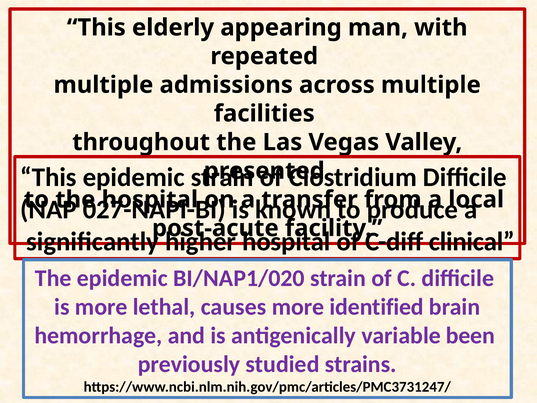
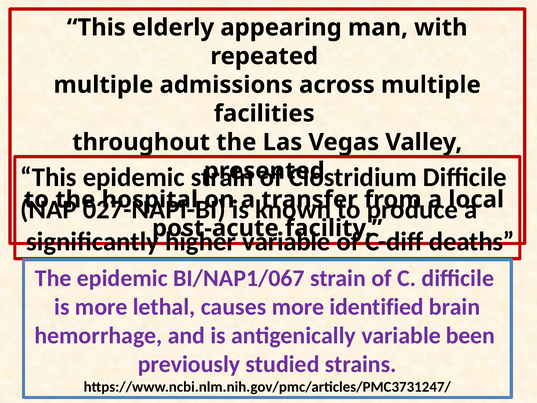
hospital at (286, 242): hospital -> variable
clinical: clinical -> deaths
BI/NAP1/020: BI/NAP1/020 -> BI/NAP1/067
